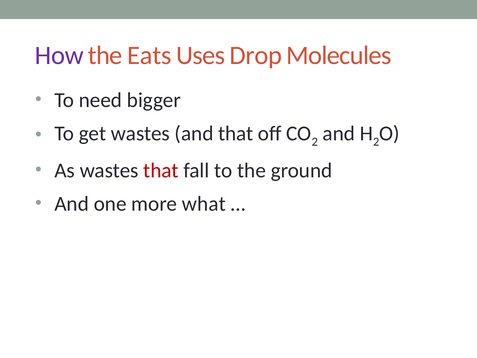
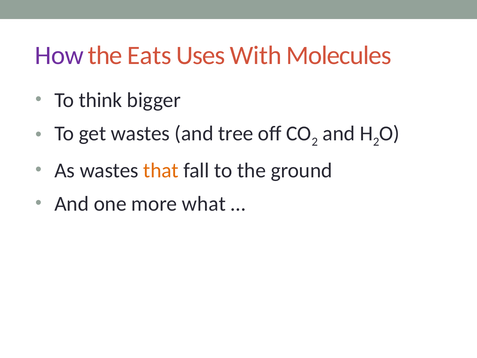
Drop: Drop -> With
need: need -> think
and that: that -> tree
that at (161, 170) colour: red -> orange
